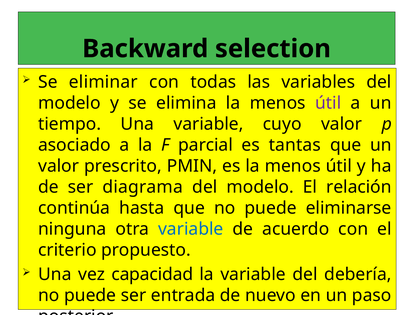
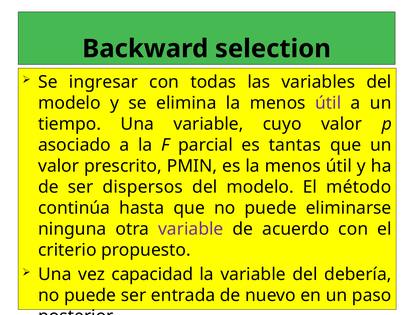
eliminar: eliminar -> ingresar
diagrama: diagrama -> dispersos
relación: relación -> método
variable at (191, 229) colour: blue -> purple
